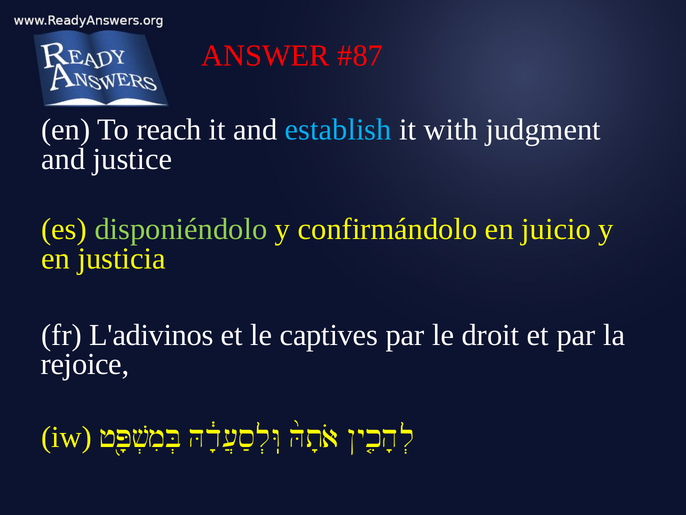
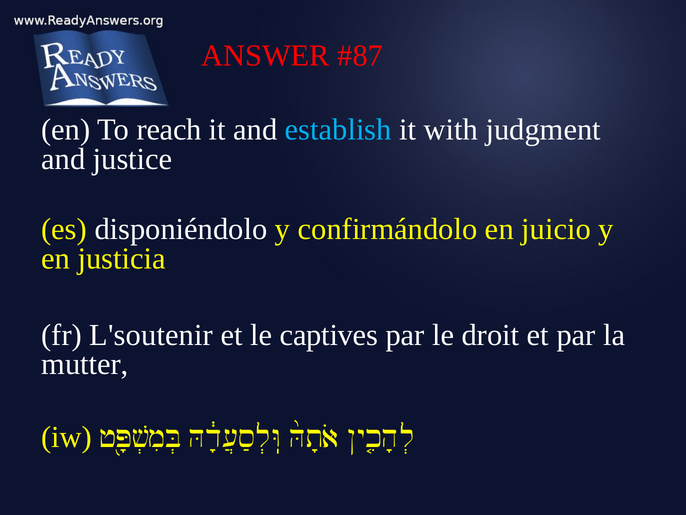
disponiéndolo colour: light green -> white
L'adivinos: L'adivinos -> L'soutenir
rejoice: rejoice -> mutter
